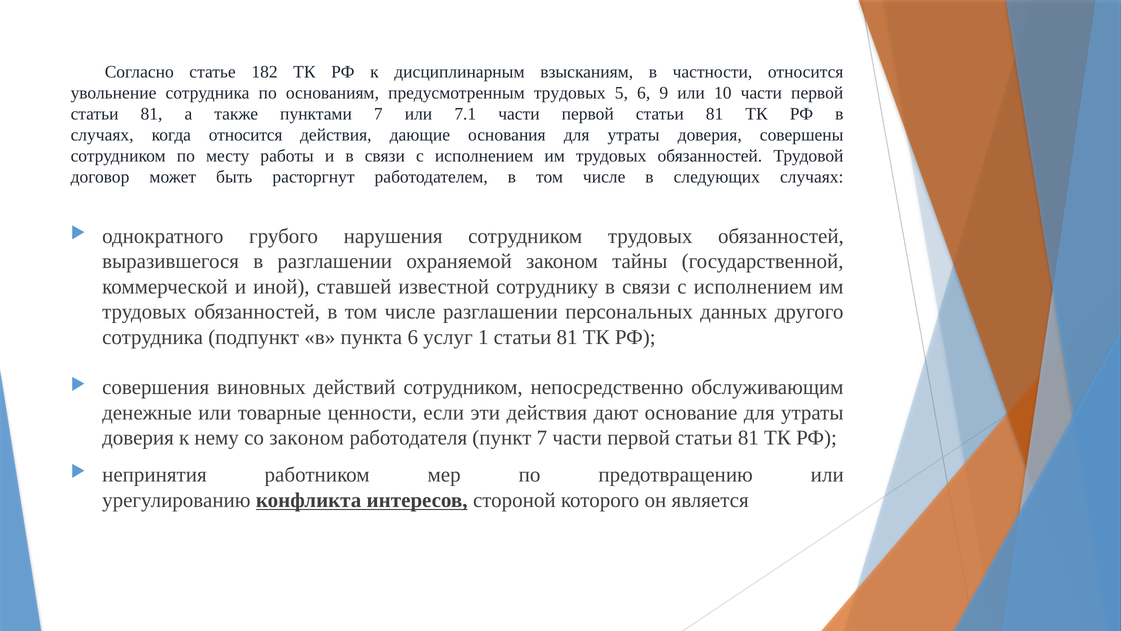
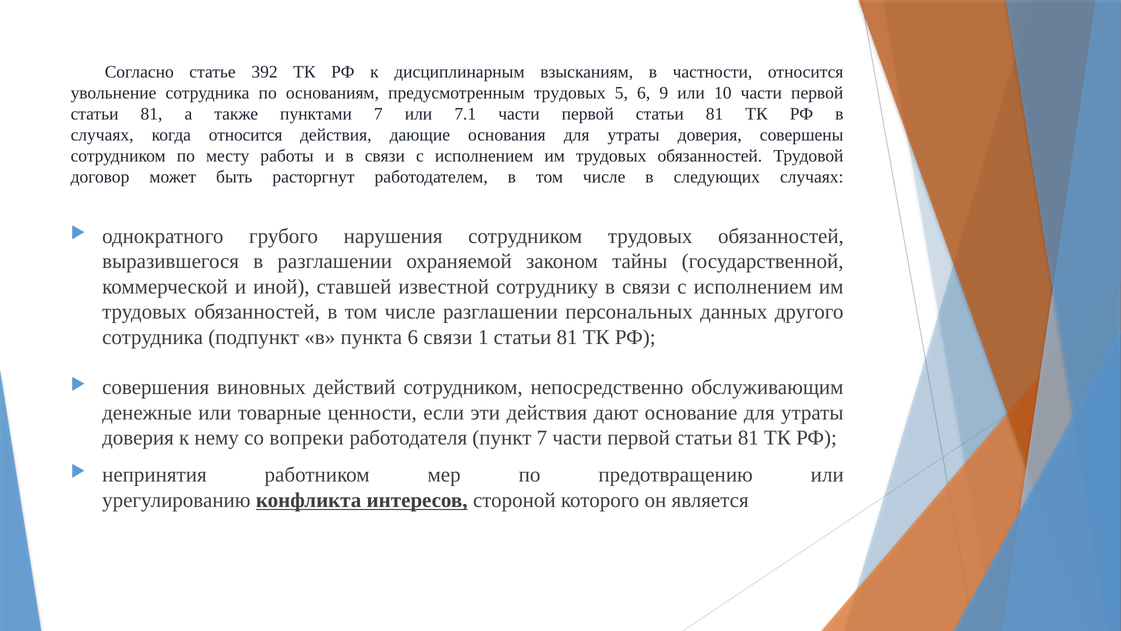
182: 182 -> 392
6 услуг: услуг -> связи
со законом: законом -> вопреки
